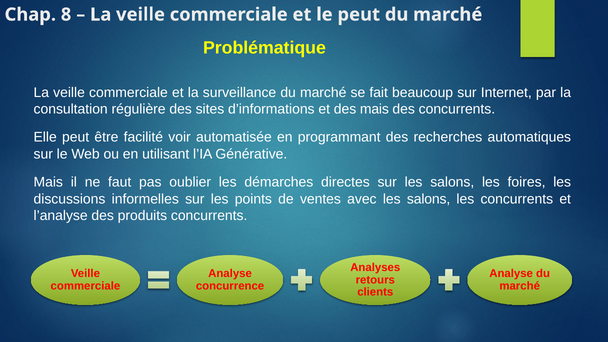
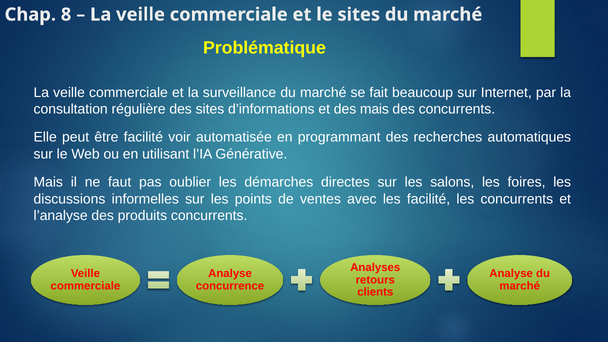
le peut: peut -> sites
avec les salons: salons -> facilité
